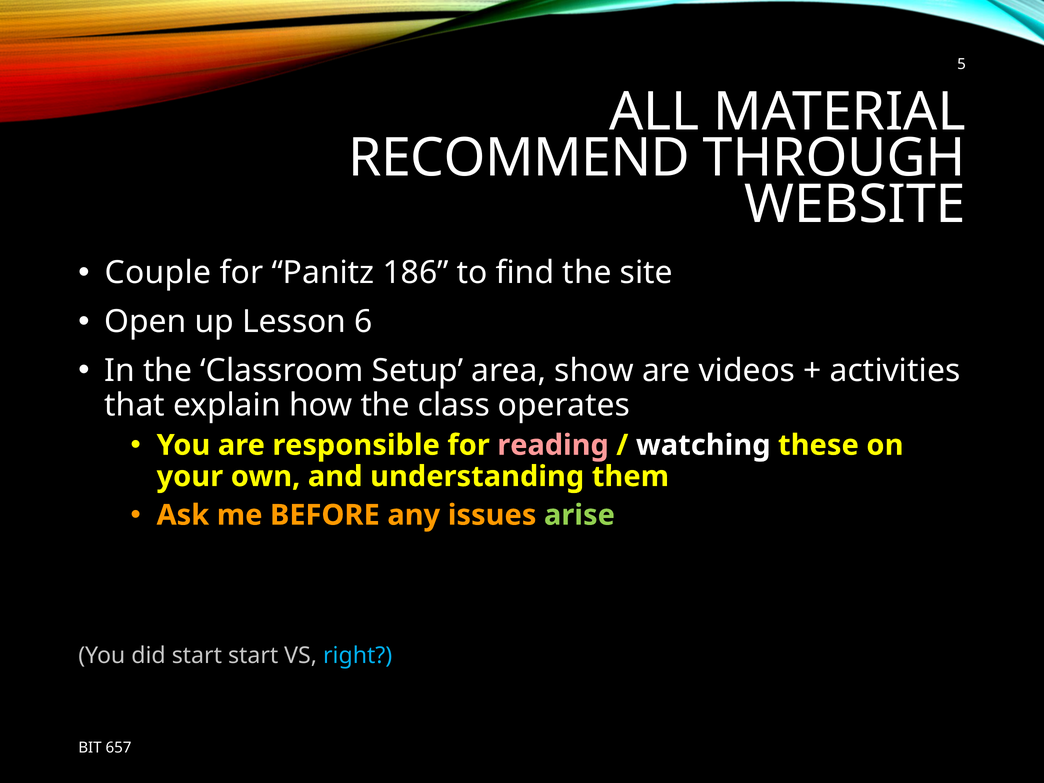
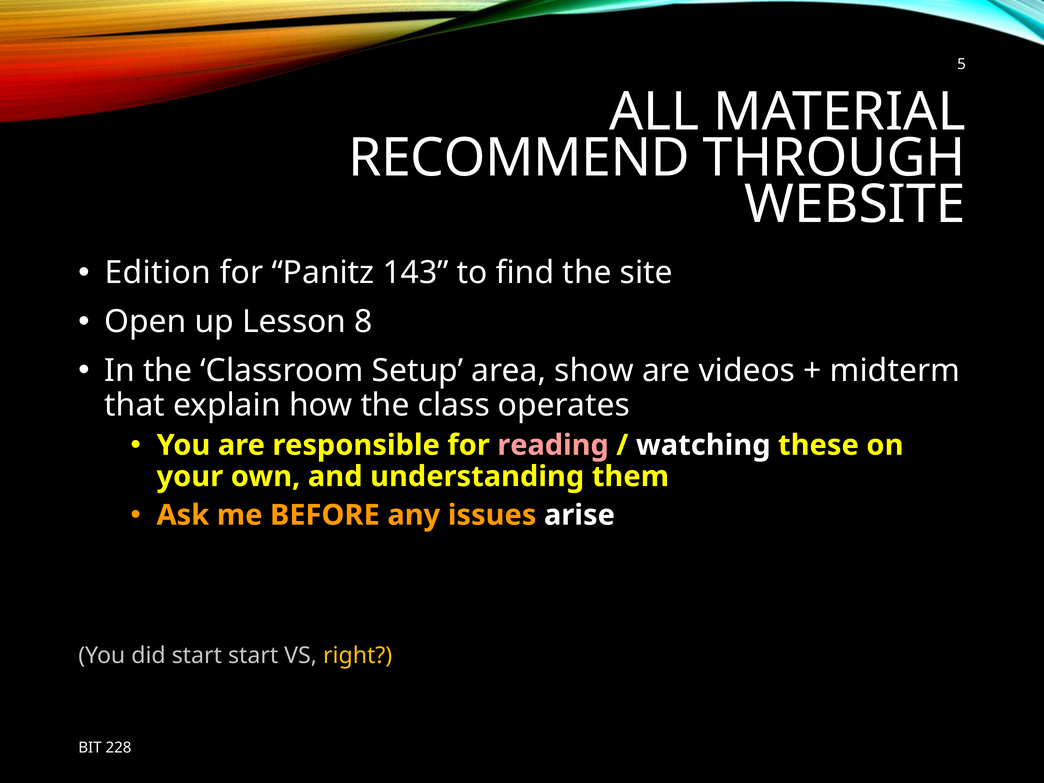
Couple: Couple -> Edition
186: 186 -> 143
6: 6 -> 8
activities: activities -> midterm
arise colour: light green -> white
right colour: light blue -> yellow
657: 657 -> 228
